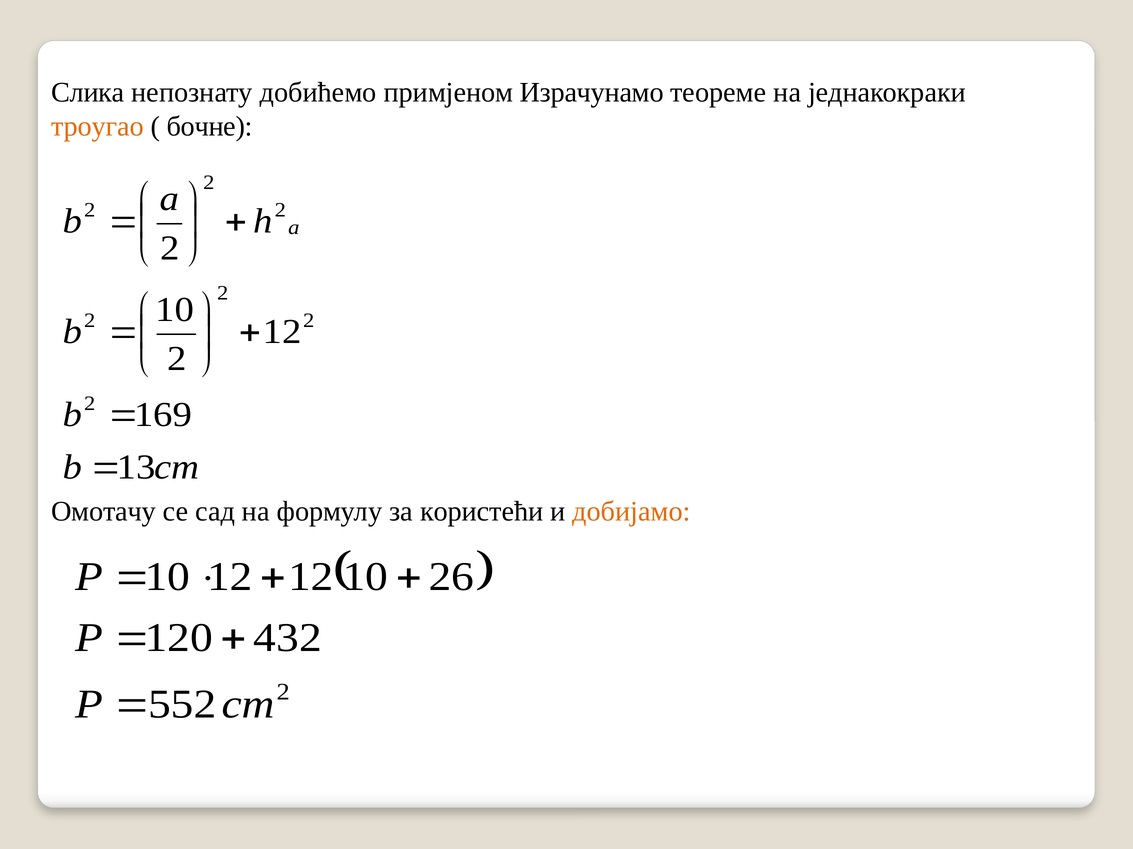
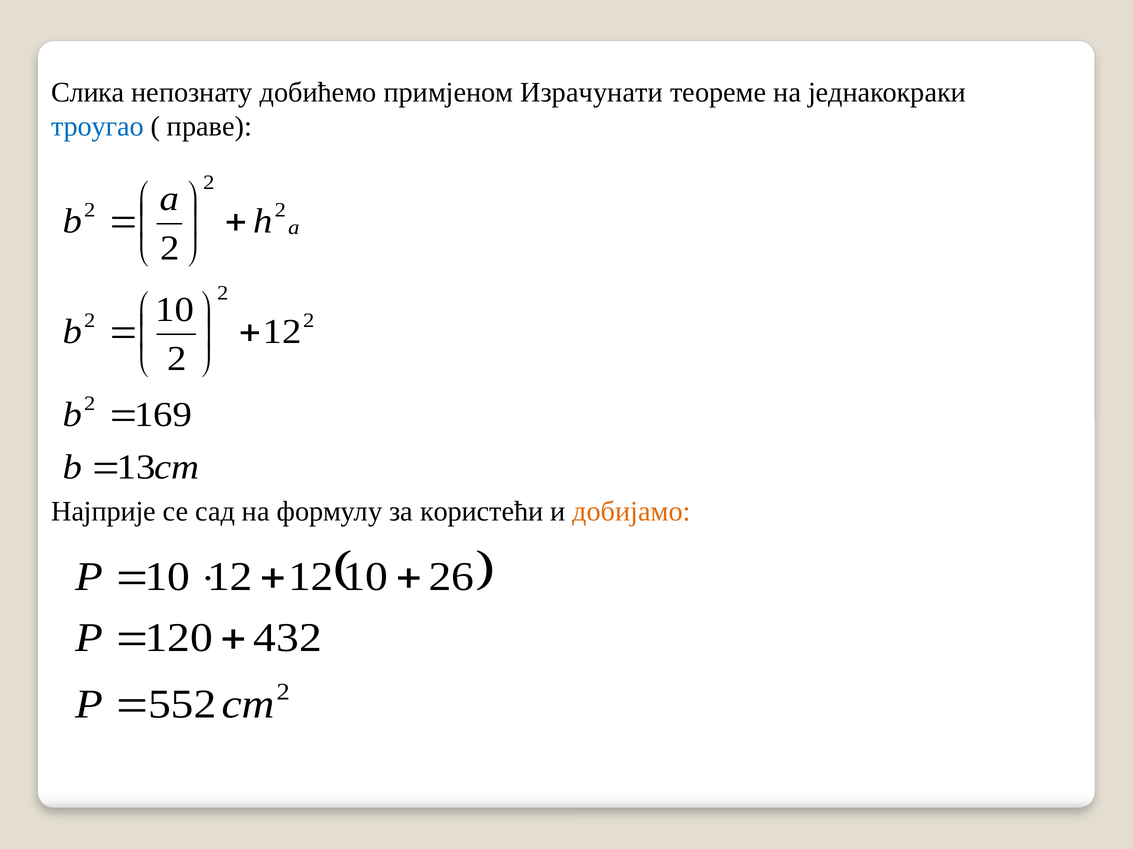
Израчунамо: Израчунамо -> Израчунати
троугао colour: orange -> blue
бочне: бочне -> праве
Омотачу: Омотачу -> Најприје
